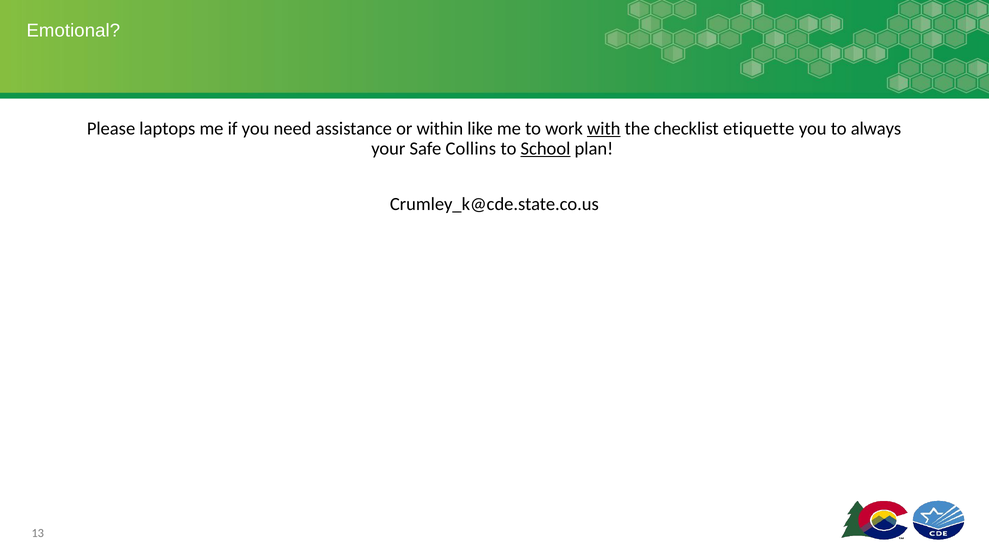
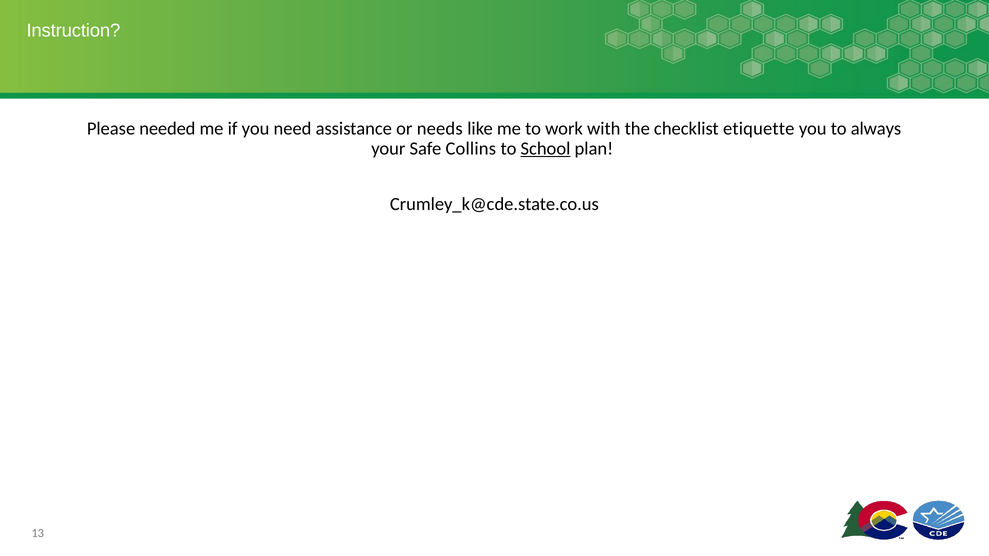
Emotional: Emotional -> Instruction
laptops: laptops -> needed
within: within -> needs
with underline: present -> none
